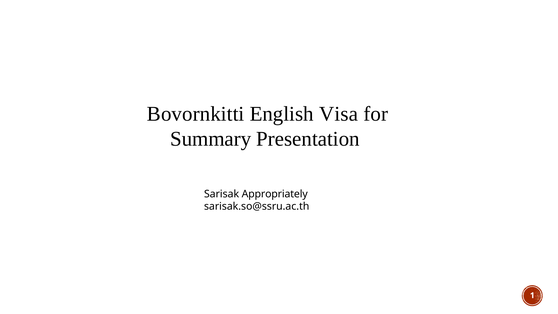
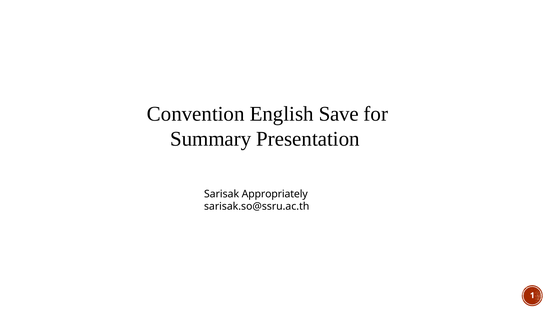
Bovornkitti: Bovornkitti -> Convention
Visa: Visa -> Save
